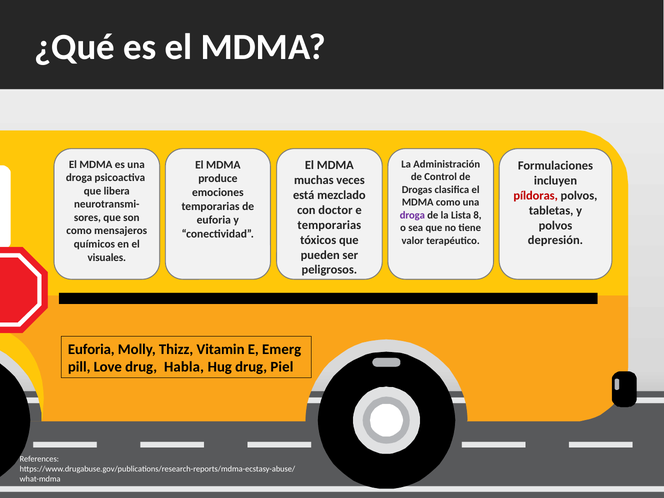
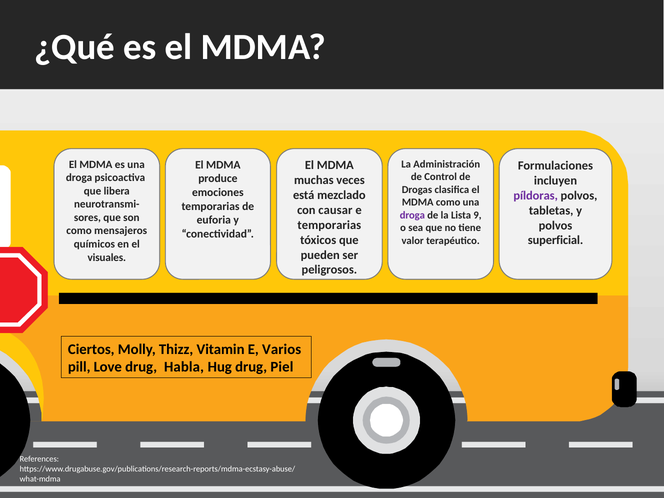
píldoras colour: red -> purple
doctor: doctor -> causar
8: 8 -> 9
depresión: depresión -> superficial
Euforia at (91, 349): Euforia -> Ciertos
Emerg: Emerg -> Varios
